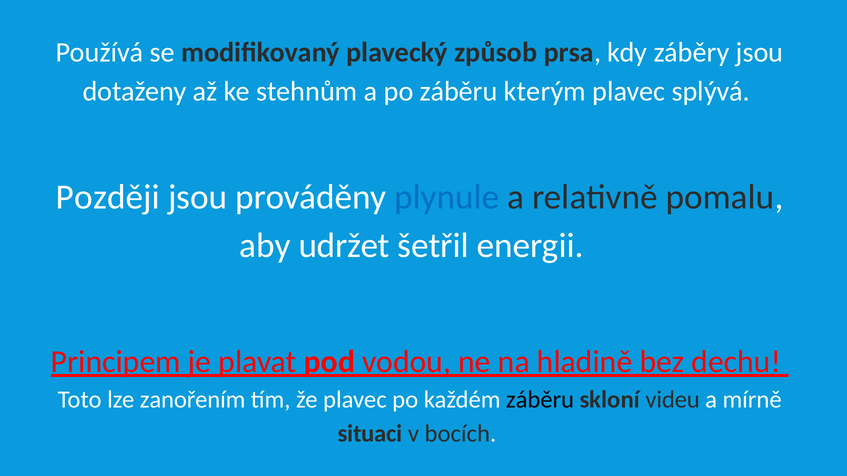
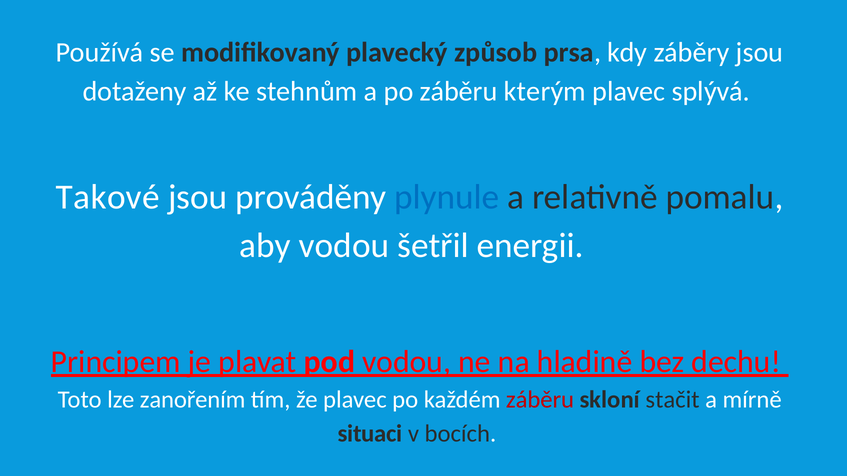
Později: Později -> Takové
aby udržet: udržet -> vodou
záběru at (540, 400) colour: black -> red
videu: videu -> stačit
